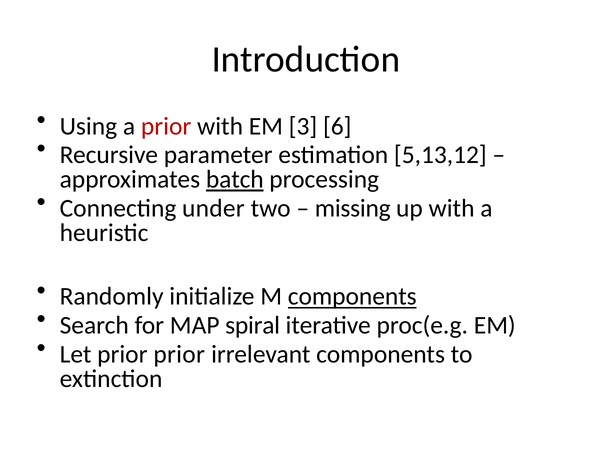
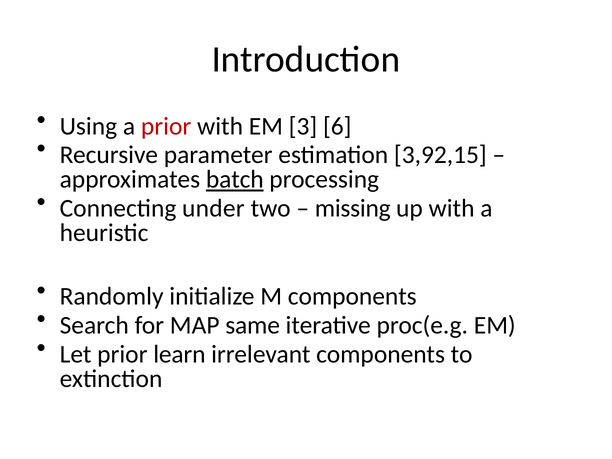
5,13,12: 5,13,12 -> 3,92,15
components at (352, 297) underline: present -> none
spiral: spiral -> same
prior prior: prior -> learn
